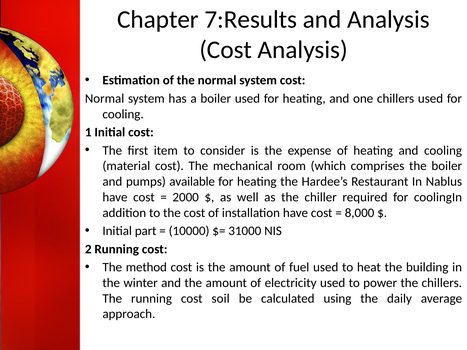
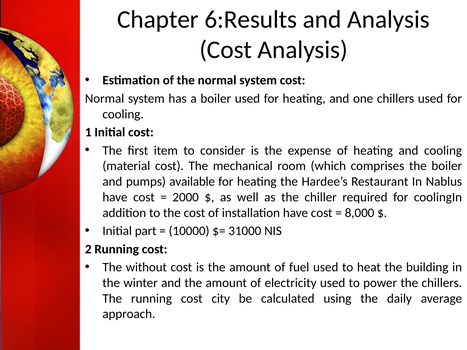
7:Results: 7:Results -> 6:Results
method: method -> without
soil: soil -> city
